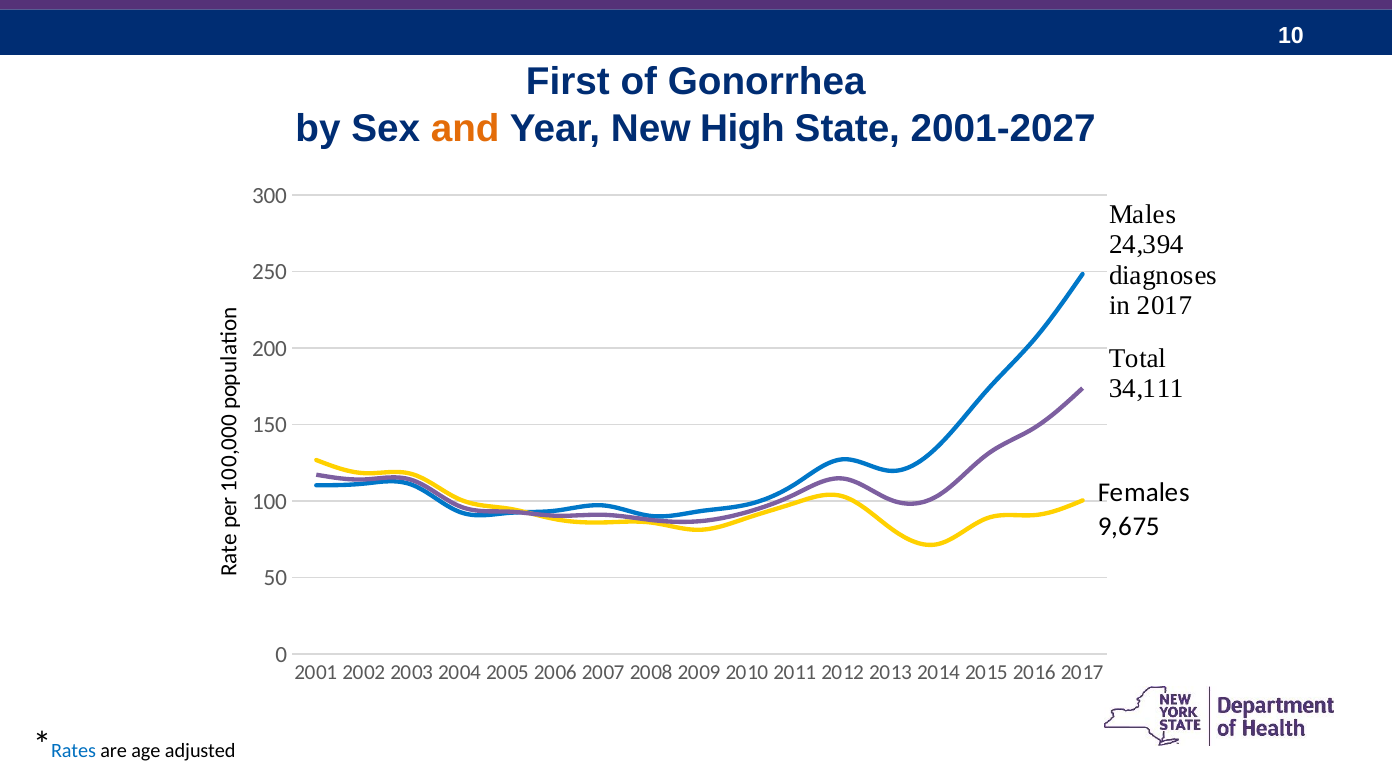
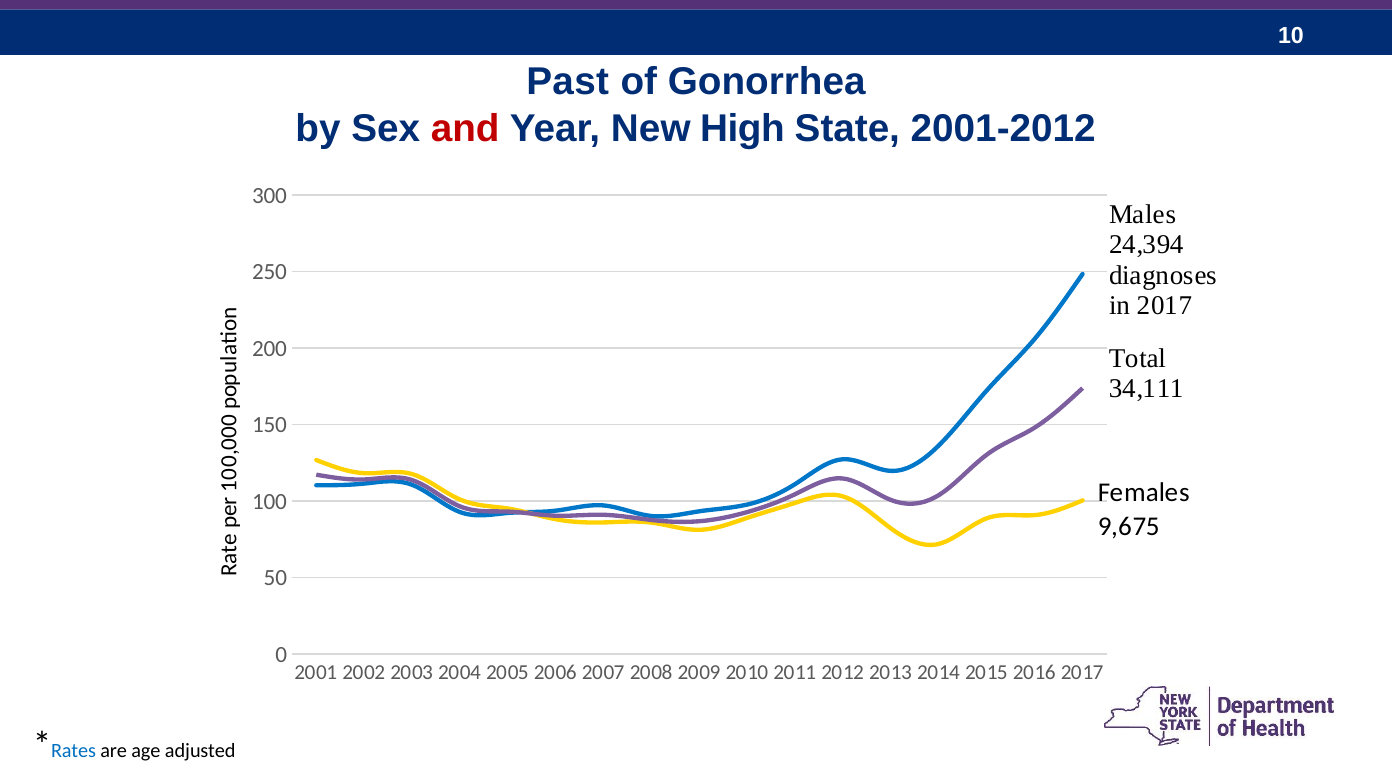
First: First -> Past
and colour: orange -> red
2001-2027: 2001-2027 -> 2001-2012
